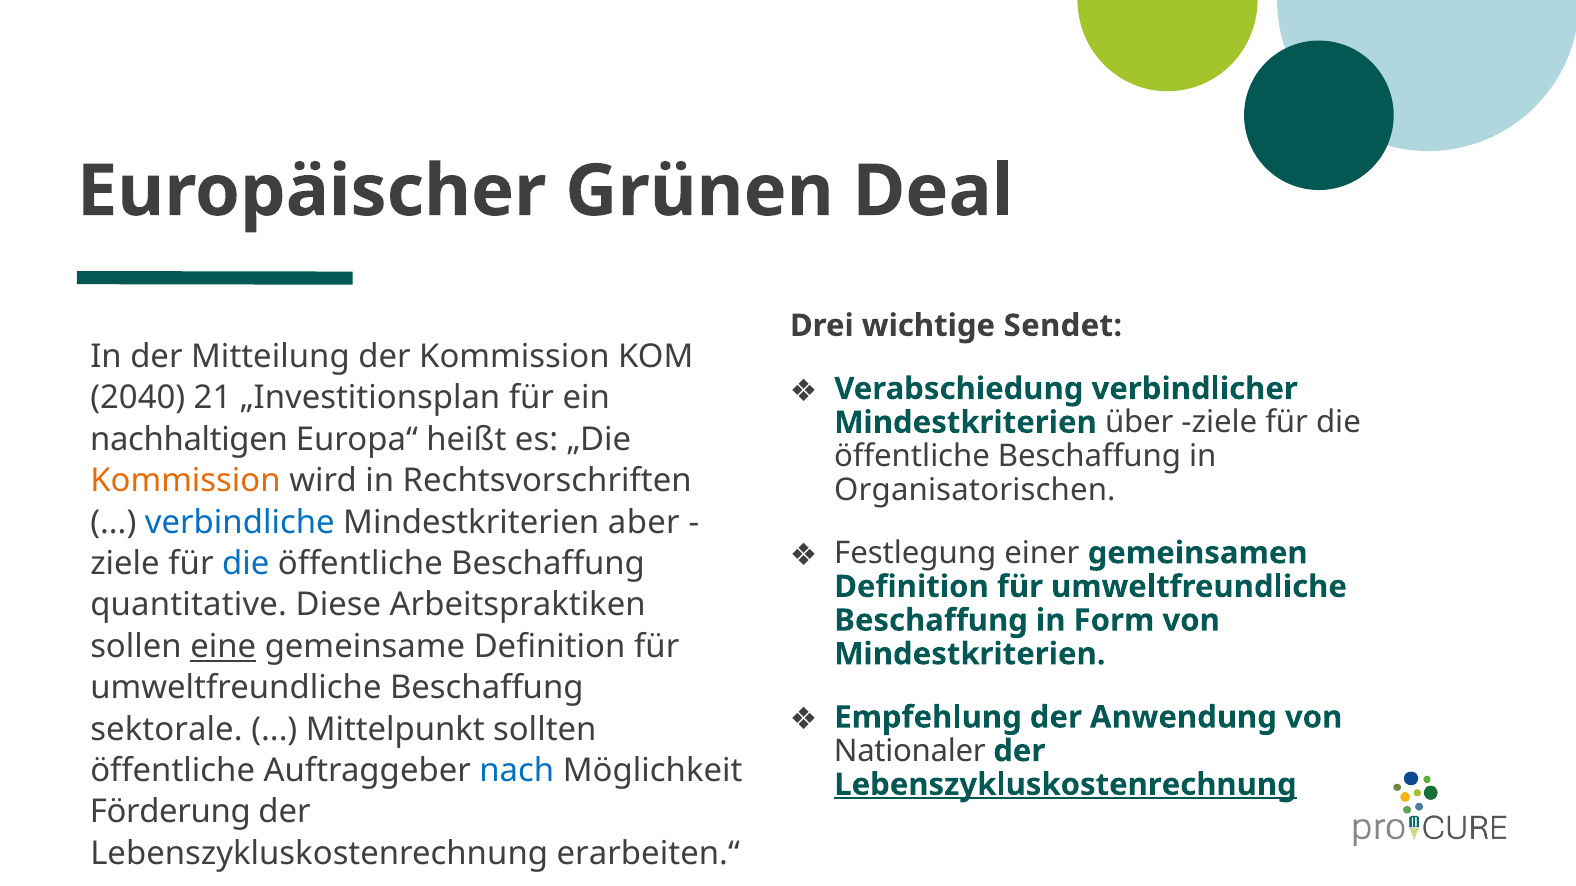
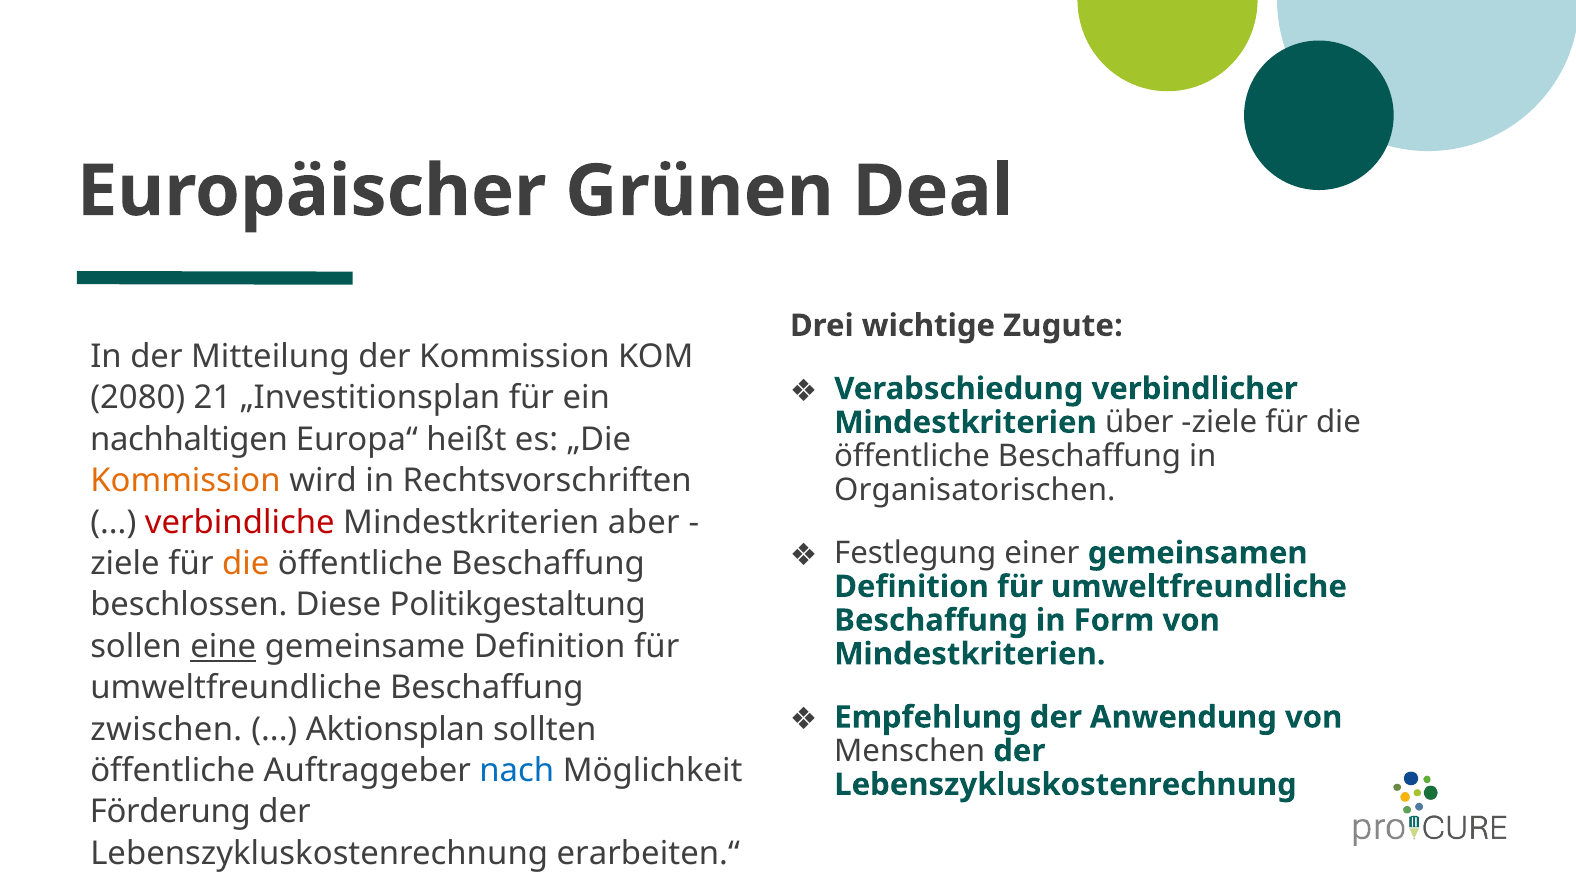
Sendet: Sendet -> Zugute
2040: 2040 -> 2080
verbindliche colour: blue -> red
die at (246, 564) colour: blue -> orange
quantitative: quantitative -> beschlossen
Arbeitspraktiken: Arbeitspraktiken -> Politikgestaltung
sektorale: sektorale -> zwischen
Mittelpunkt: Mittelpunkt -> Aktionsplan
Nationaler: Nationaler -> Menschen
Lebenszykluskostenrechnung at (1065, 785) underline: present -> none
